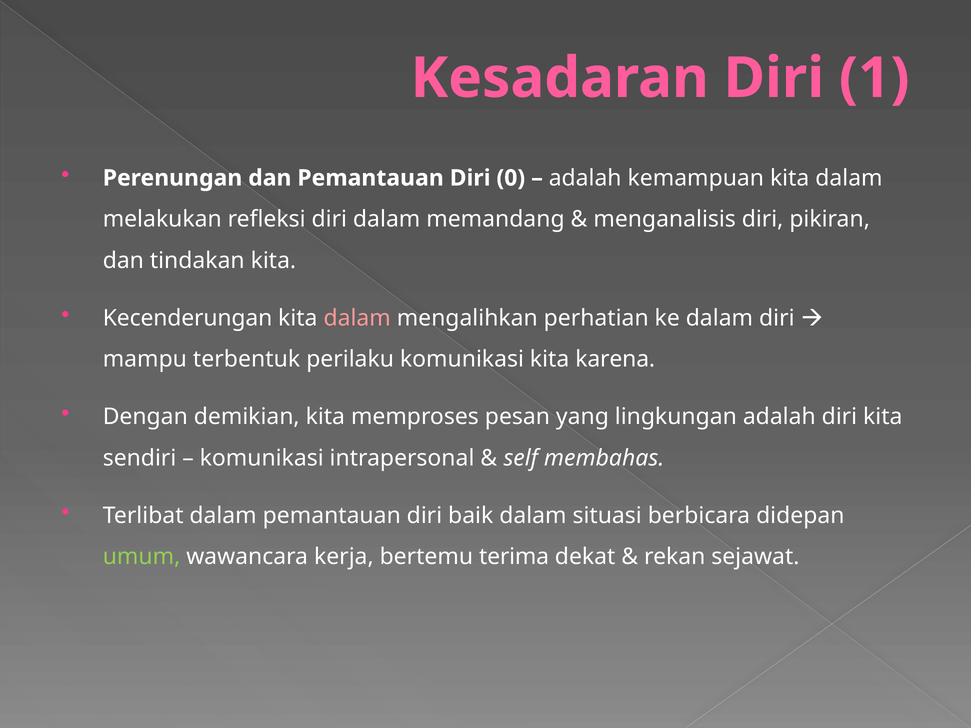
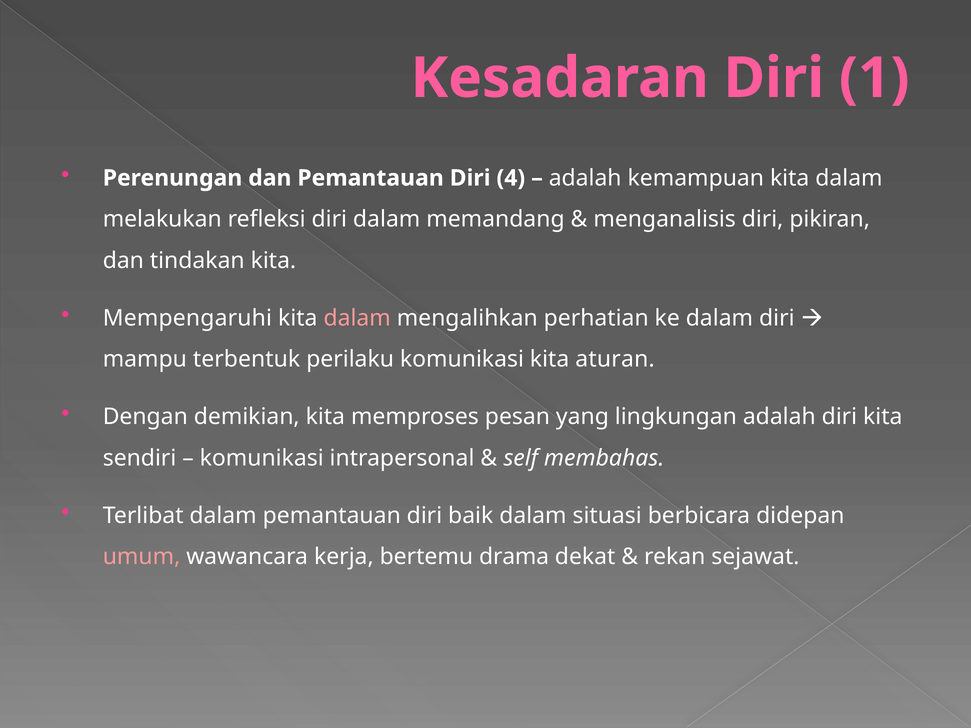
0: 0 -> 4
Kecenderungan: Kecenderungan -> Mempengaruhi
karena: karena -> aturan
umum colour: light green -> pink
terima: terima -> drama
